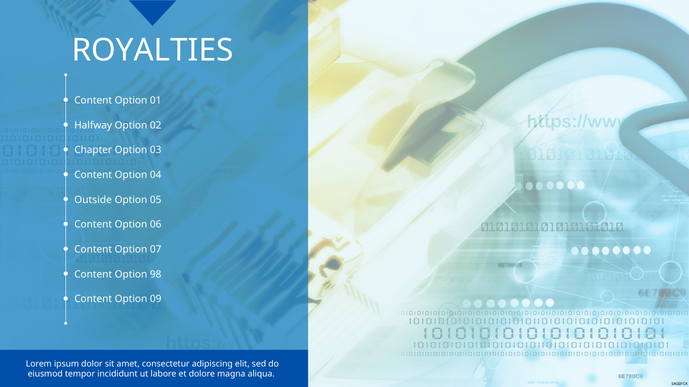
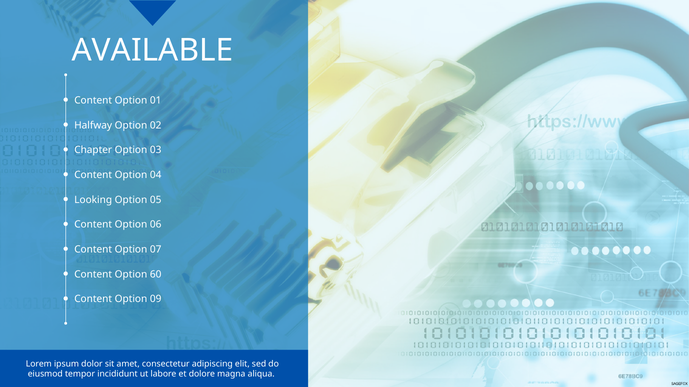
ROYALTIES: ROYALTIES -> AVAILABLE
Outside: Outside -> Looking
98: 98 -> 60
